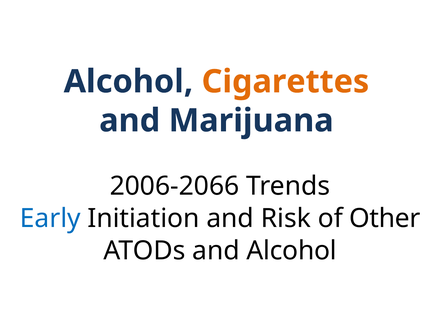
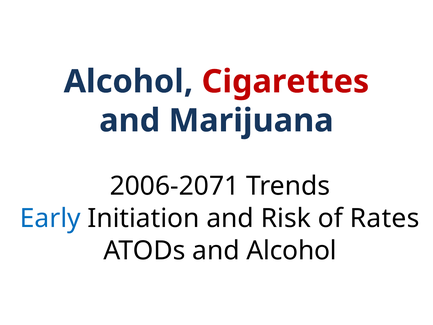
Cigarettes colour: orange -> red
2006-2066: 2006-2066 -> 2006-2071
Other: Other -> Rates
